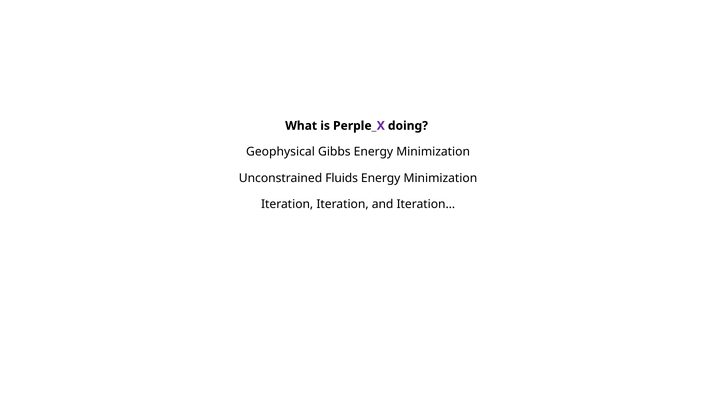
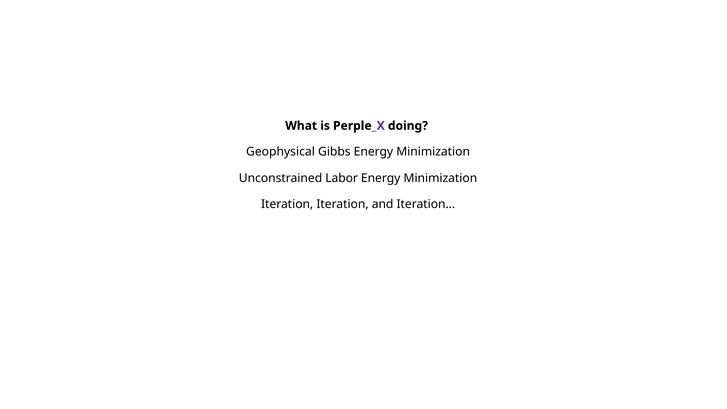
Fluids: Fluids -> Labor
